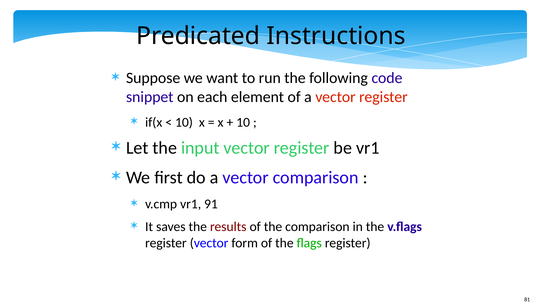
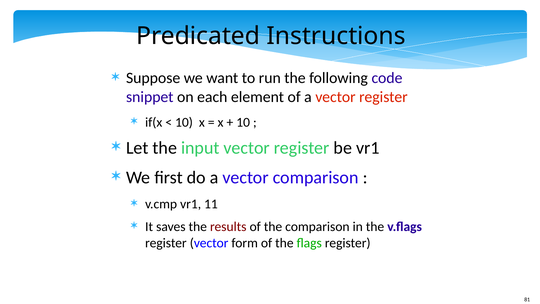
91: 91 -> 11
